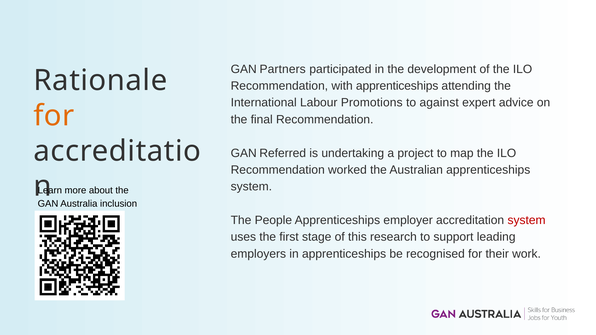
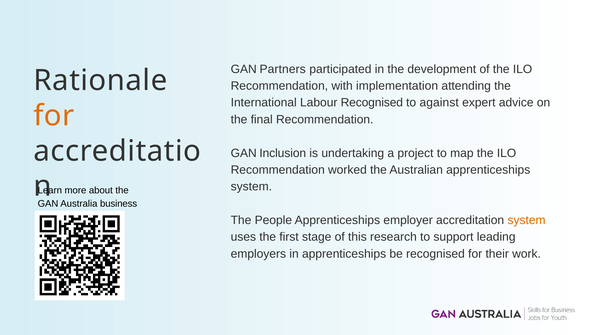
with apprenticeships: apprenticeships -> implementation
Labour Promotions: Promotions -> Recognised
Referred: Referred -> Inclusion
inclusion: inclusion -> business
system at (527, 220) colour: red -> orange
